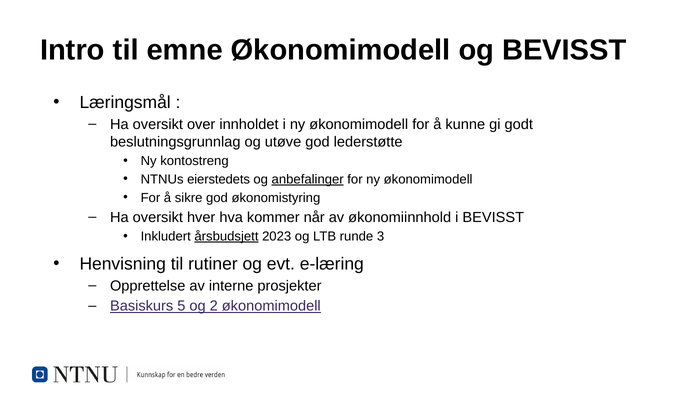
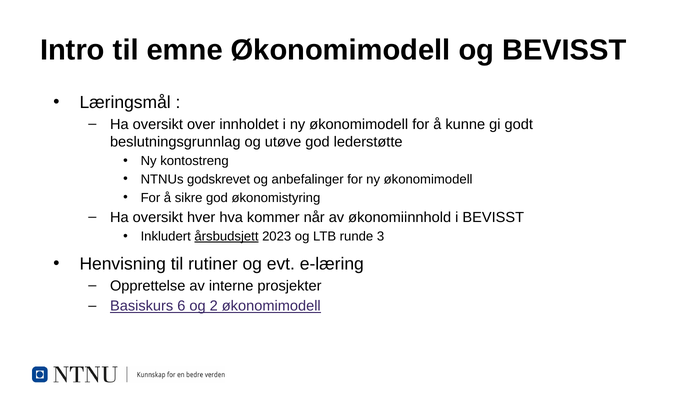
eierstedets: eierstedets -> godskrevet
anbefalinger underline: present -> none
5: 5 -> 6
